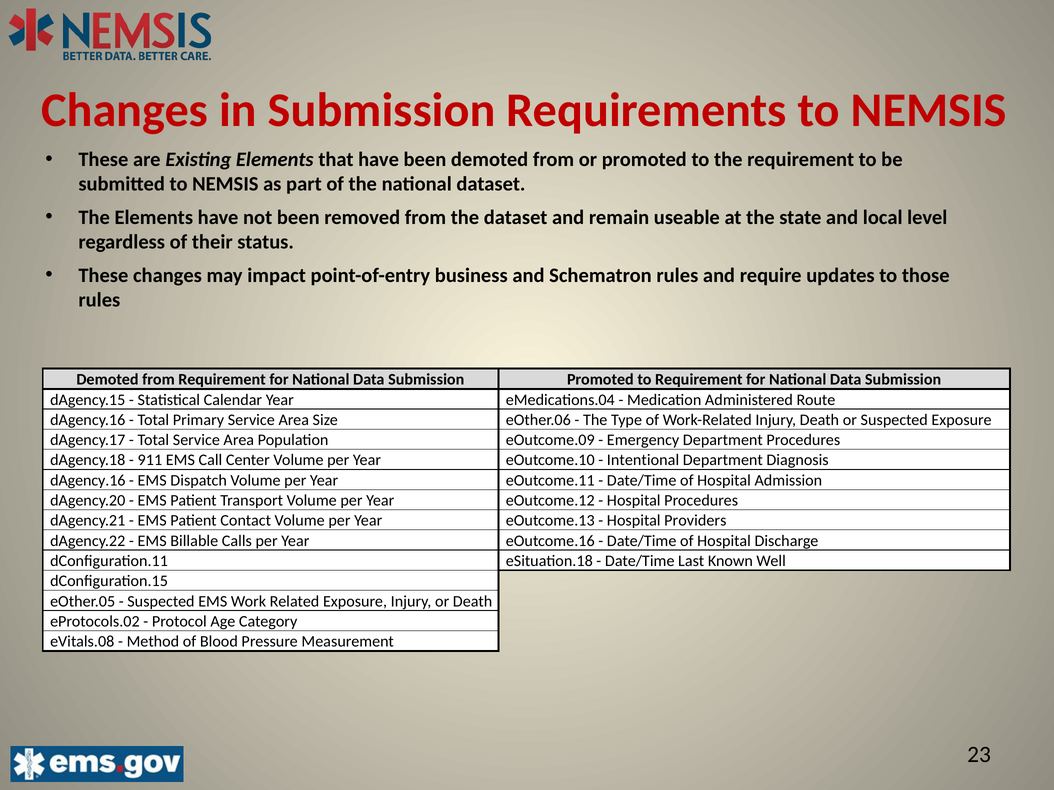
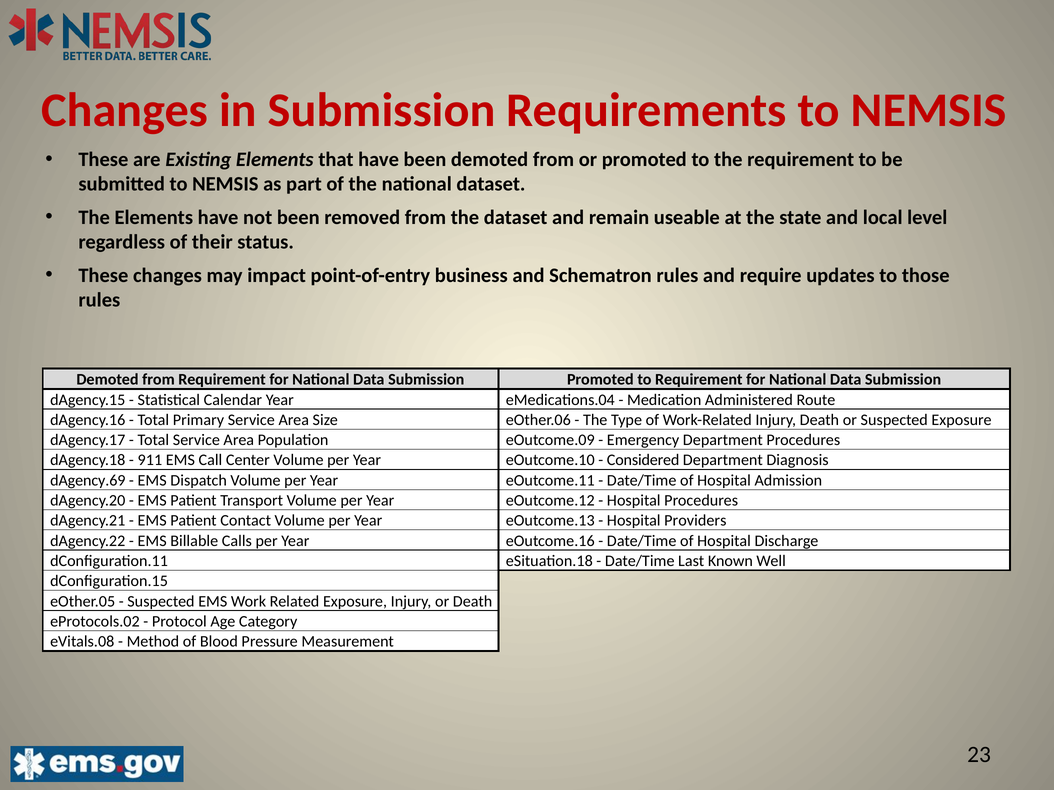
Intentional: Intentional -> Considered
dAgency.16 at (88, 481): dAgency.16 -> dAgency.69
